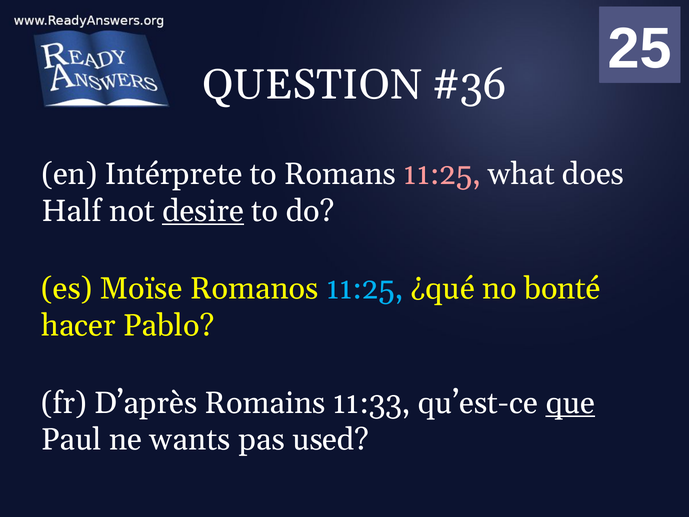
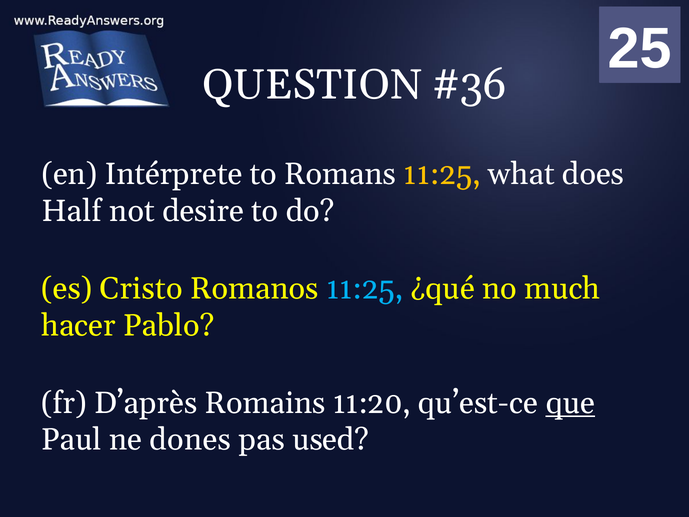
11:25 at (442, 174) colour: pink -> yellow
desire underline: present -> none
Moïse: Moïse -> Cristo
bonté: bonté -> much
11:33: 11:33 -> 11:20
wants: wants -> dones
